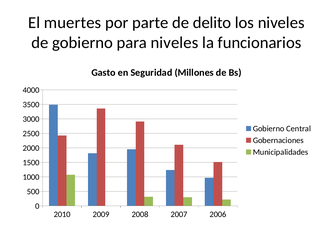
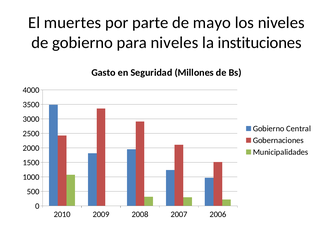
delito: delito -> mayo
funcionarios: funcionarios -> instituciones
